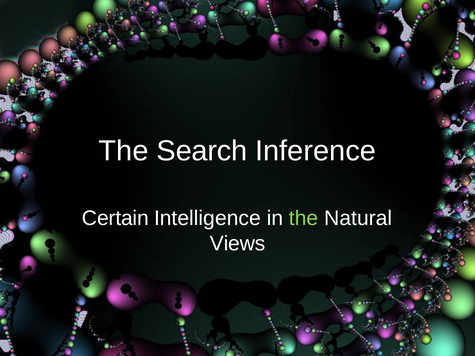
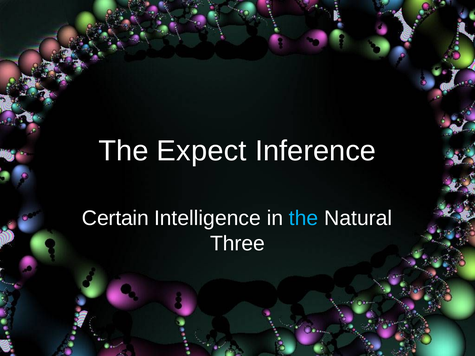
Search: Search -> Expect
the at (304, 218) colour: light green -> light blue
Views: Views -> Three
